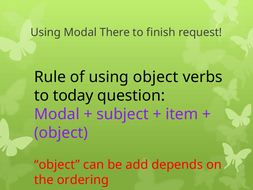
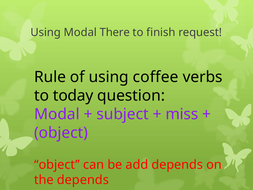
using object: object -> coffee
item: item -> miss
the ordering: ordering -> depends
